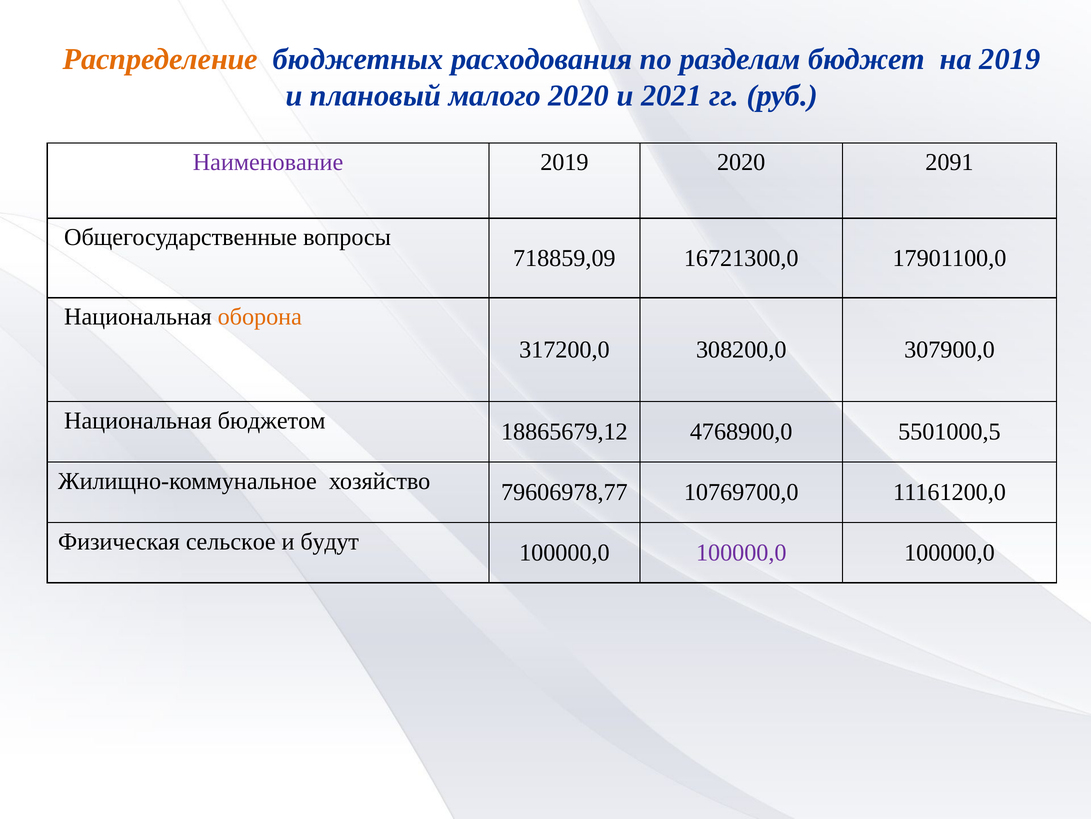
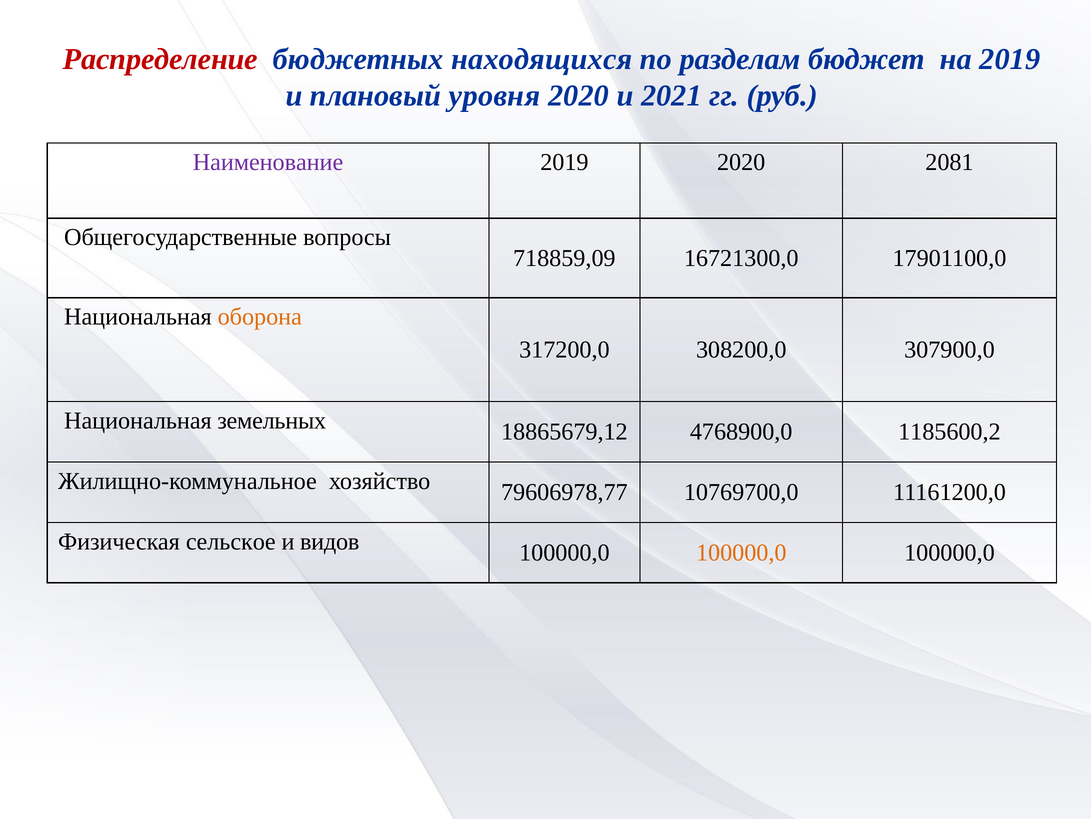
Распределение colour: orange -> red
расходования: расходования -> находящихся
малого: малого -> уровня
2091: 2091 -> 2081
бюджетом: бюджетом -> земельных
5501000,5: 5501000,5 -> 1185600,2
будут: будут -> видов
100000,0 at (741, 552) colour: purple -> orange
